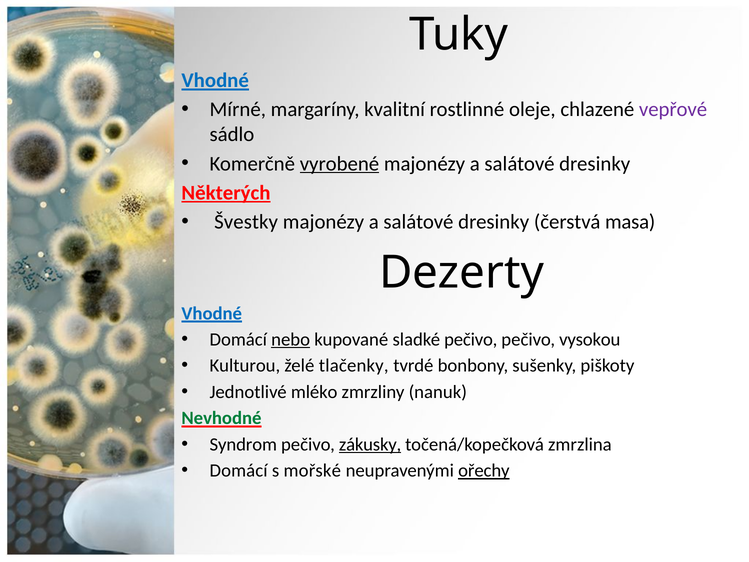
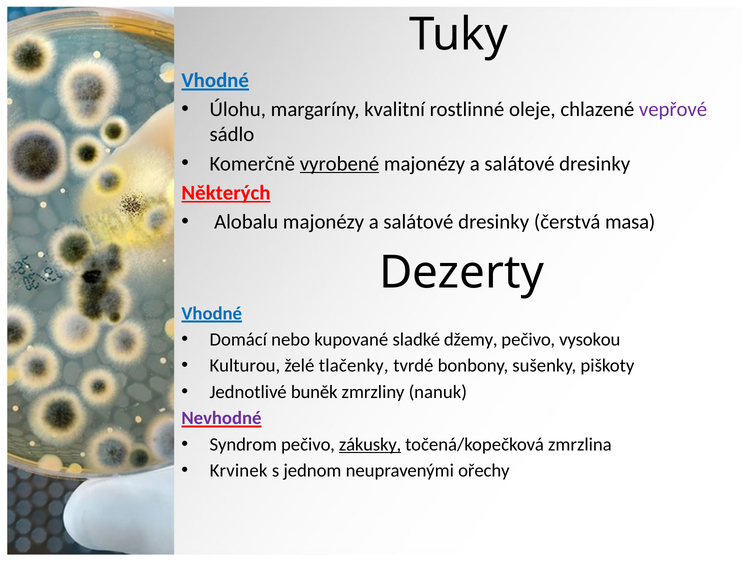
Mírné: Mírné -> Úlohu
Švestky: Švestky -> Alobalu
nebo underline: present -> none
sladké pečivo: pečivo -> džemy
mléko: mléko -> buněk
Nevhodné colour: green -> purple
Domácí at (239, 470): Domácí -> Krvinek
mořské: mořské -> jednom
ořechy underline: present -> none
